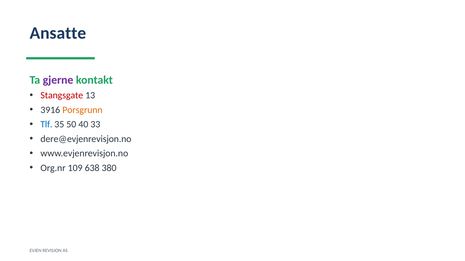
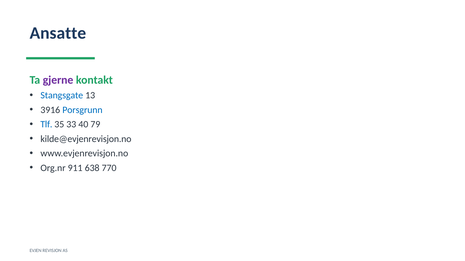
Stangsgate colour: red -> blue
Porsgrunn colour: orange -> blue
50: 50 -> 33
33: 33 -> 79
dere@evjenrevisjon.no: dere@evjenrevisjon.no -> kilde@evjenrevisjon.no
109: 109 -> 911
380: 380 -> 770
